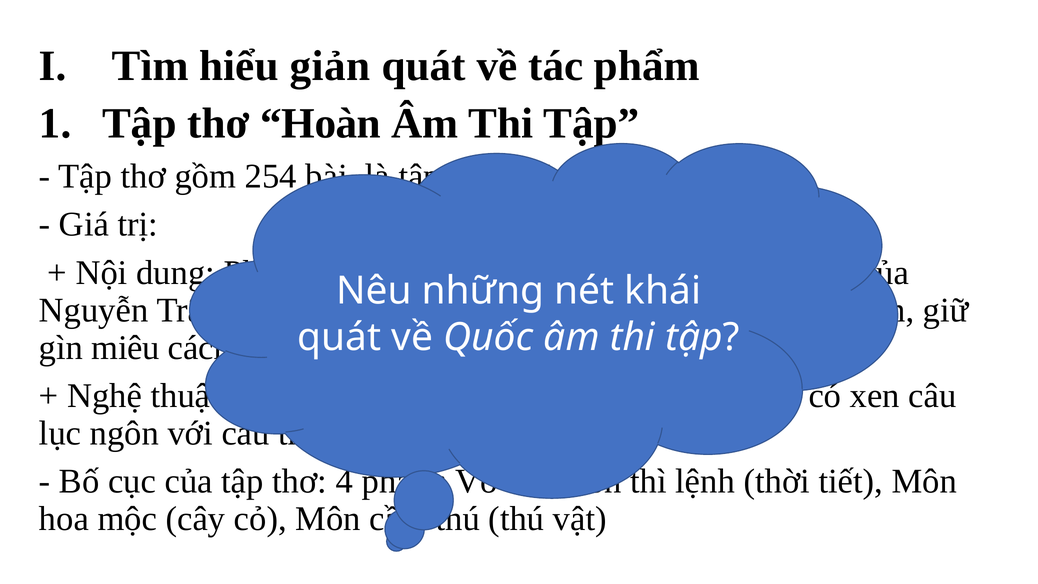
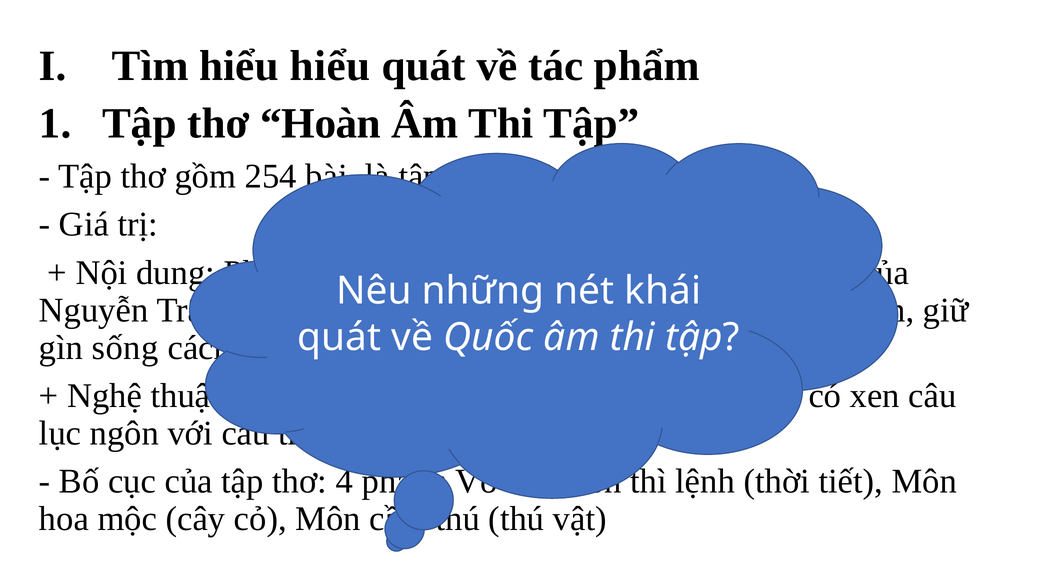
hiểu giản: giản -> hiểu
miêu: miêu -> sống
